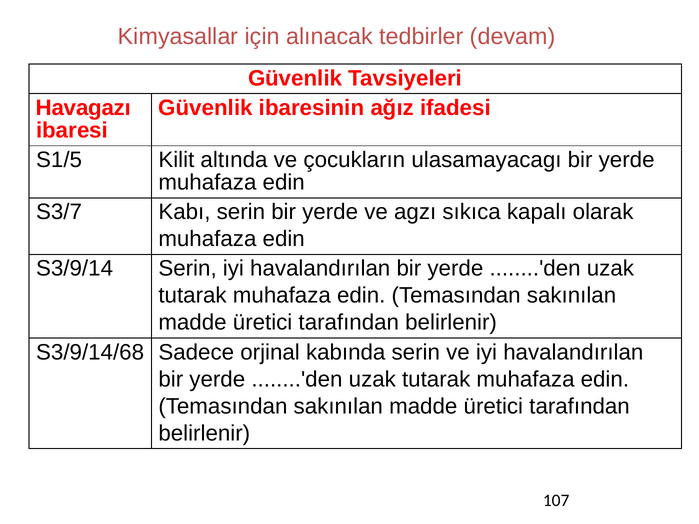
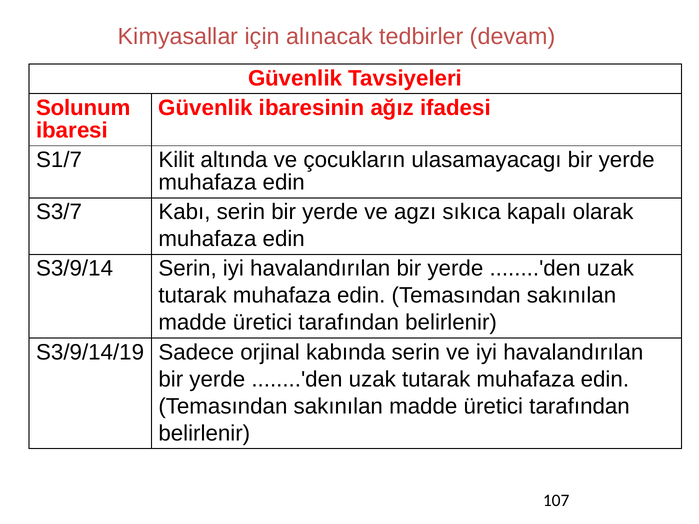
Havagazı: Havagazı -> Solunum
S1/5: S1/5 -> S1/7
S3/9/14/68: S3/9/14/68 -> S3/9/14/19
